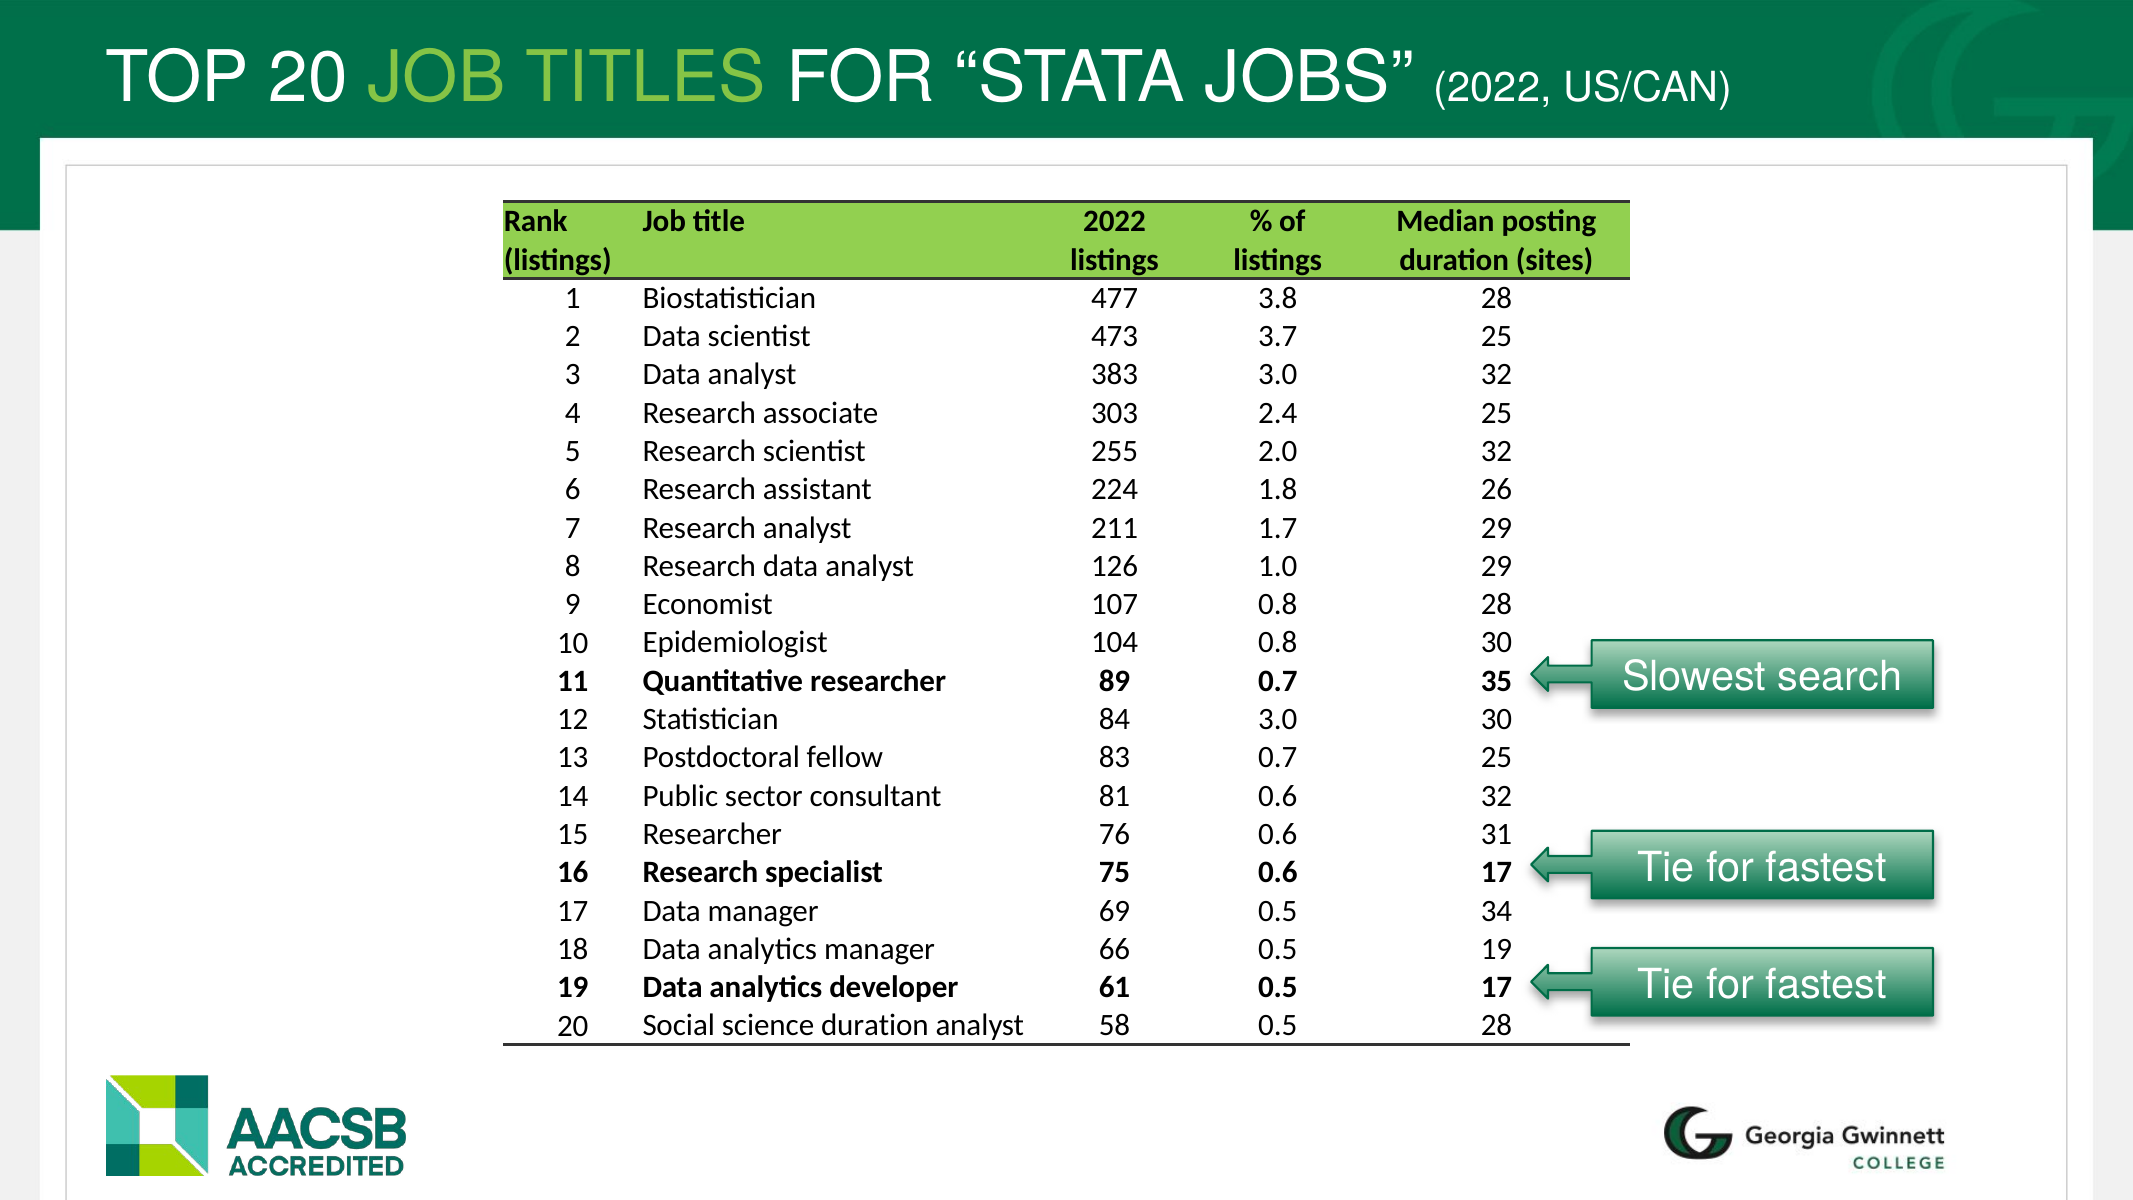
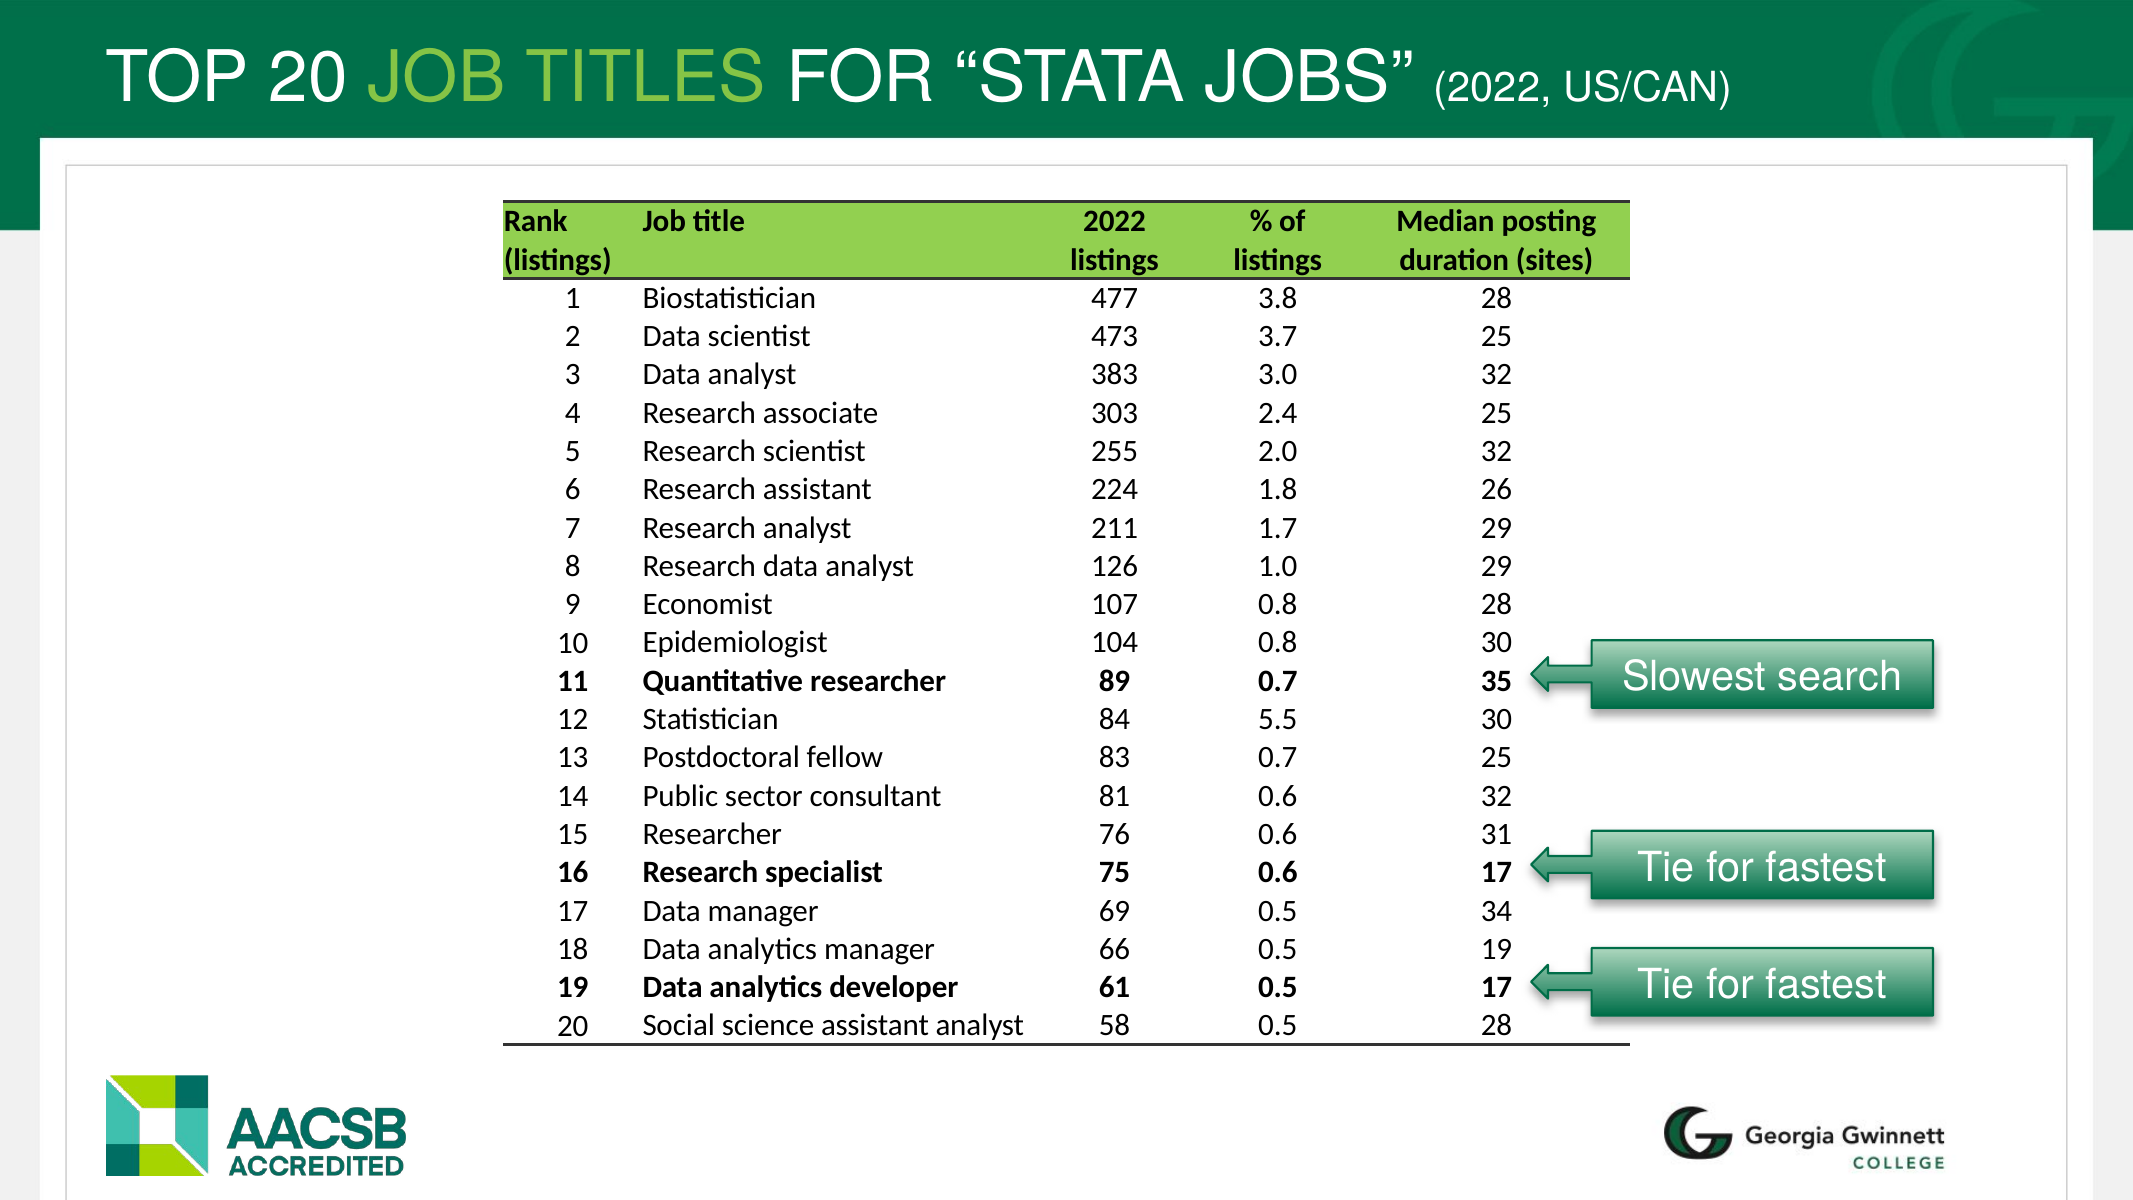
84 3.0: 3.0 -> 5.5
science duration: duration -> assistant
